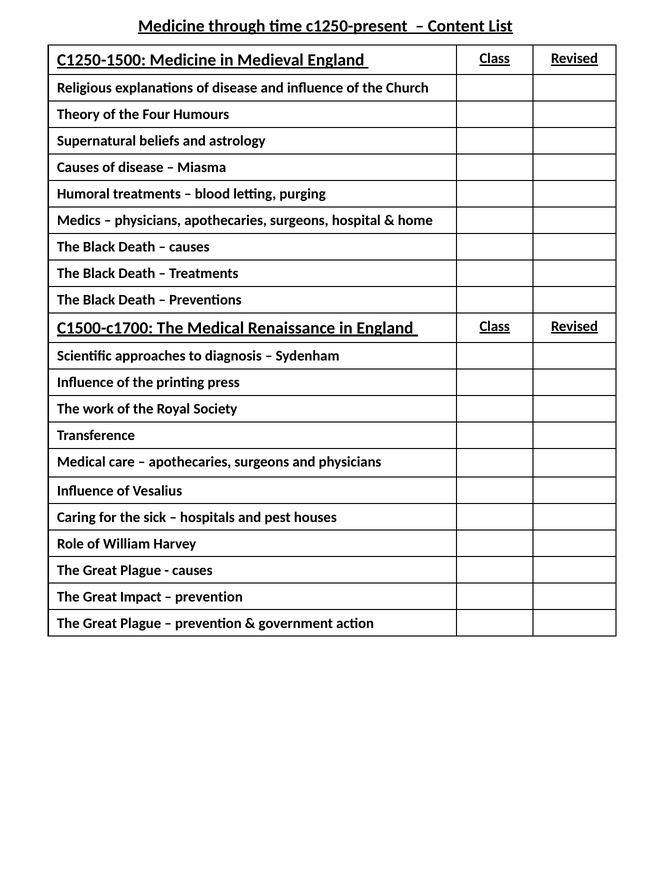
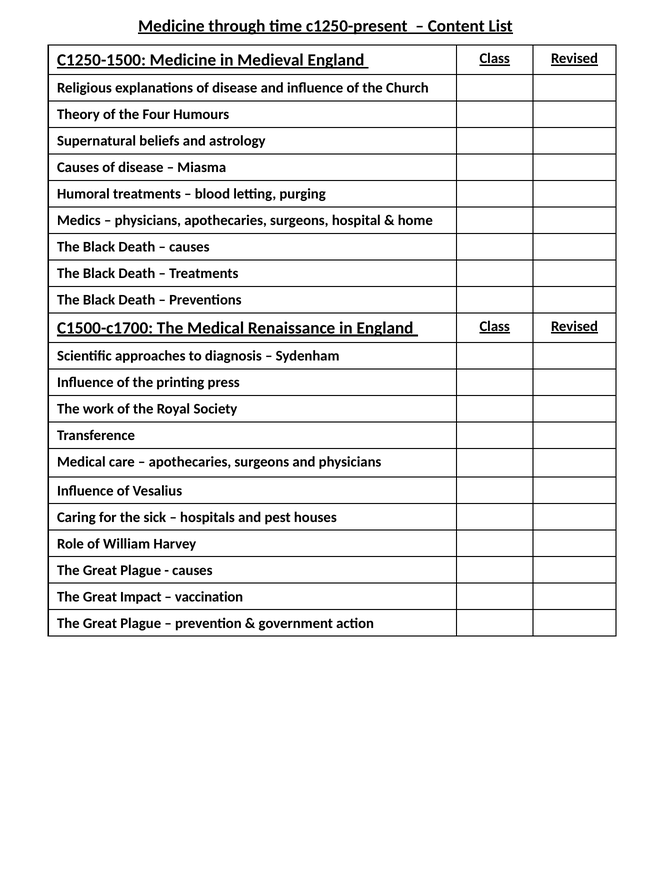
prevention at (209, 597): prevention -> vaccination
